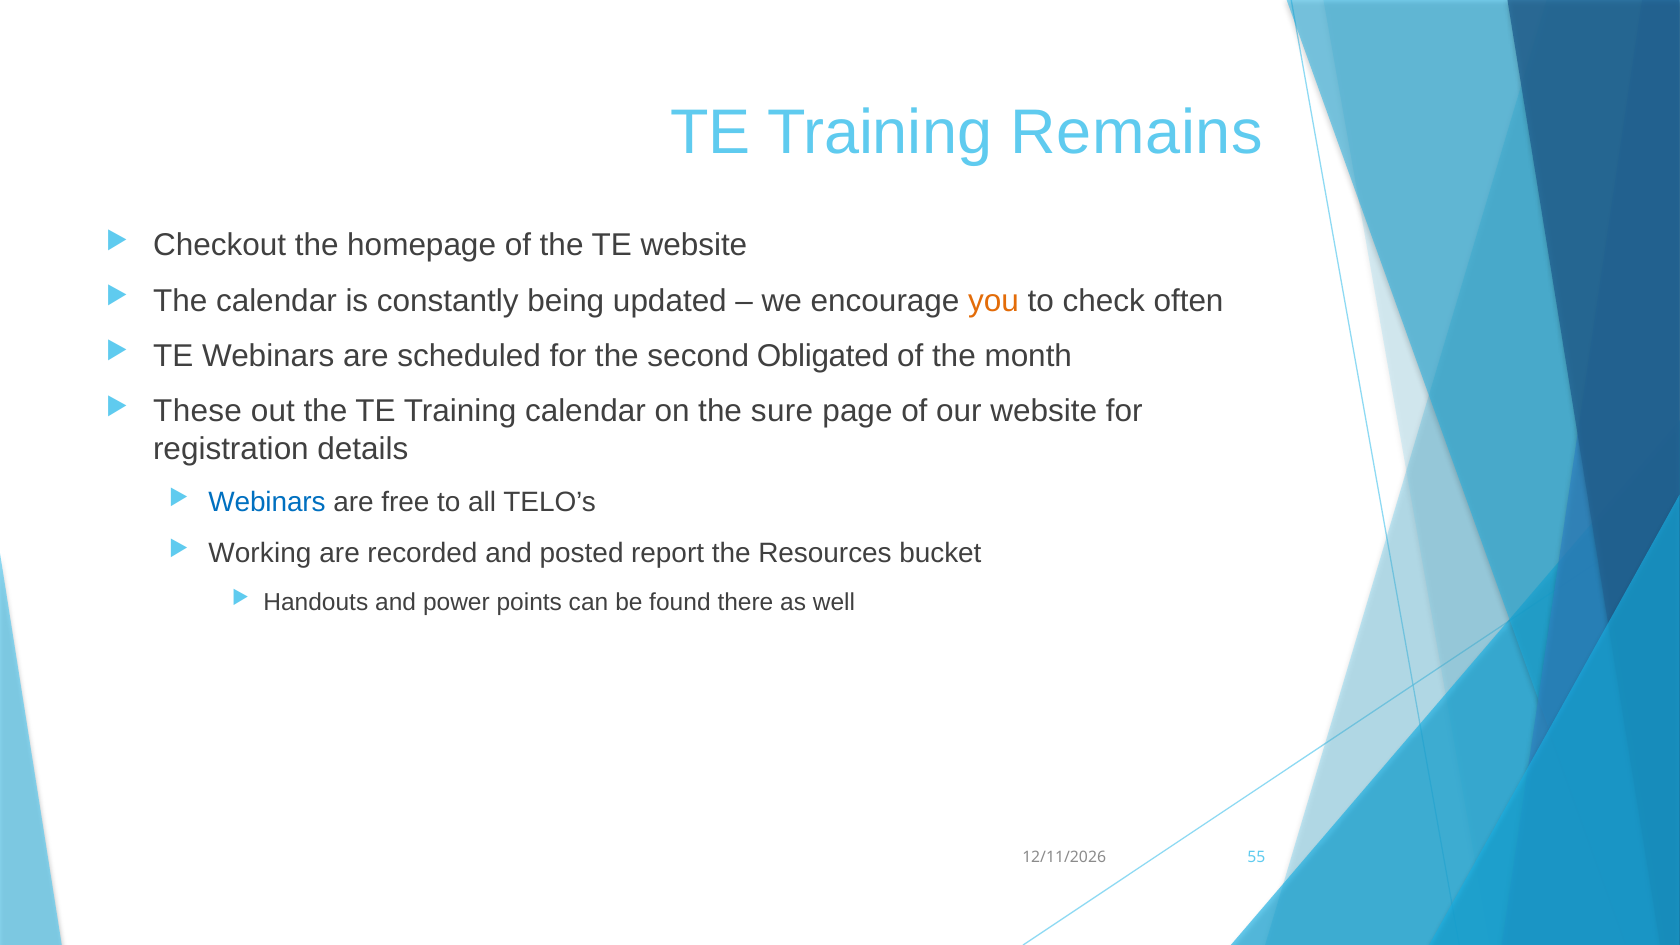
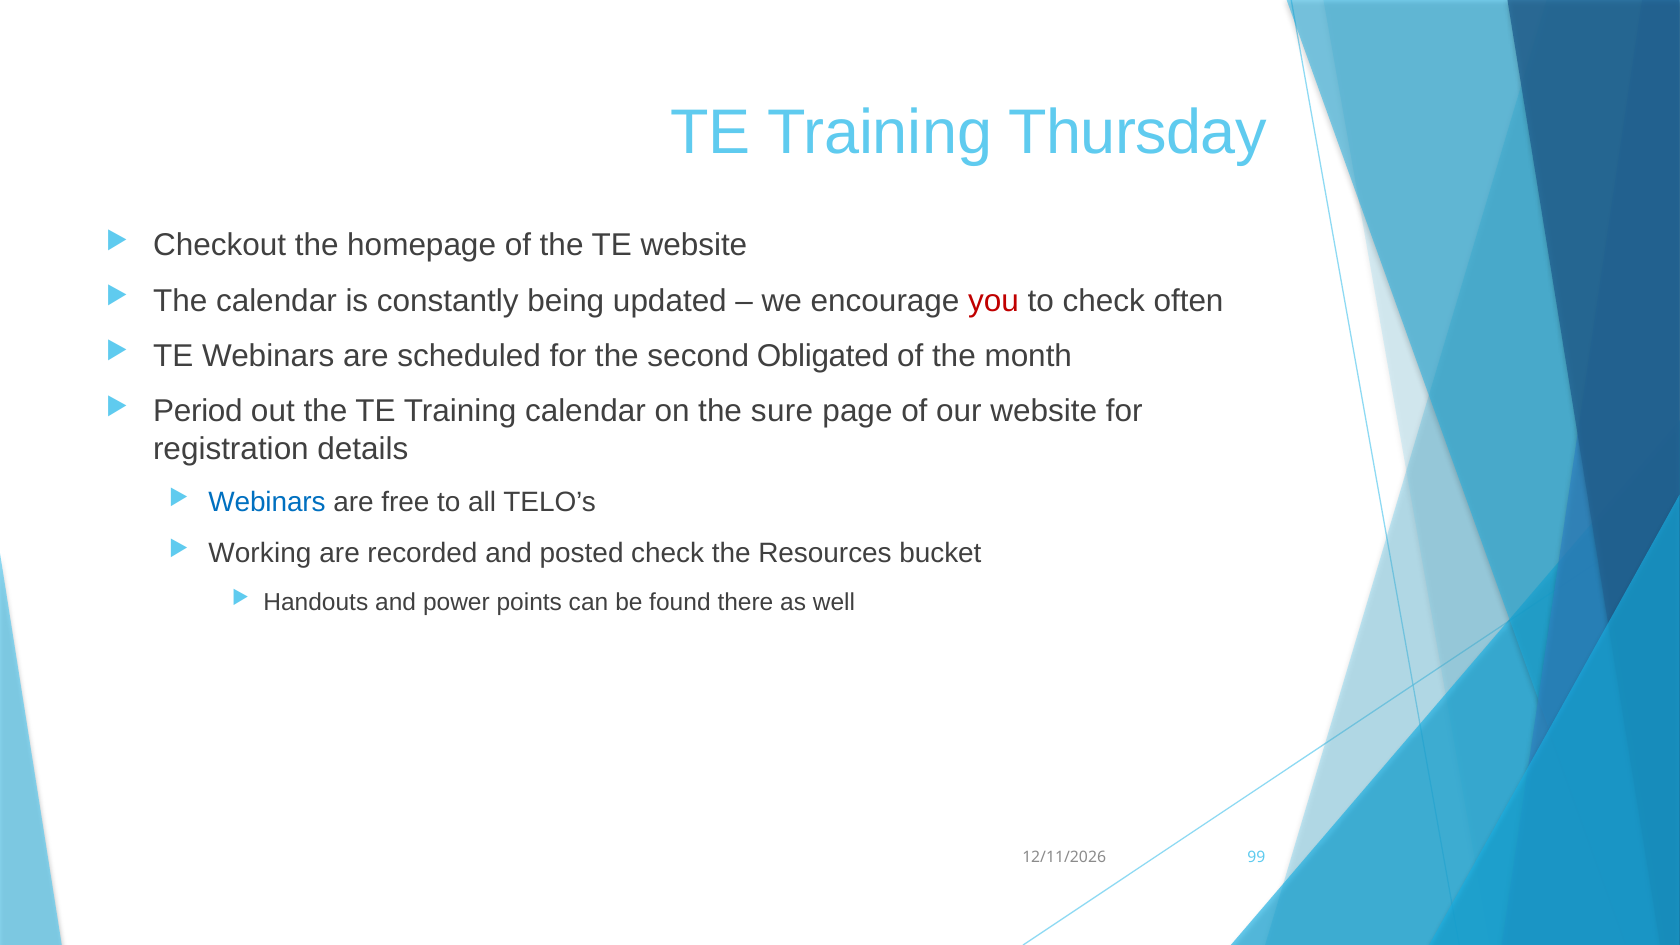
Remains: Remains -> Thursday
you colour: orange -> red
These: These -> Period
posted report: report -> check
55: 55 -> 99
